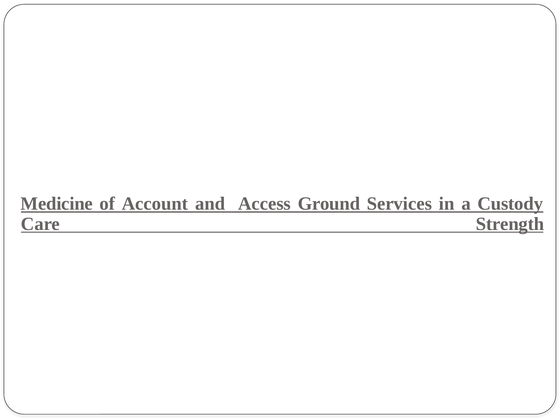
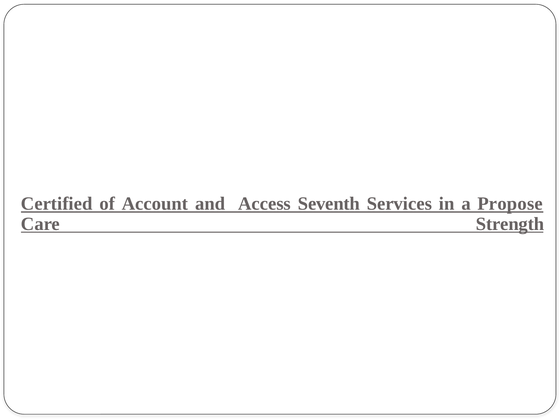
Medicine: Medicine -> Certified
Ground: Ground -> Seventh
Custody: Custody -> Propose
